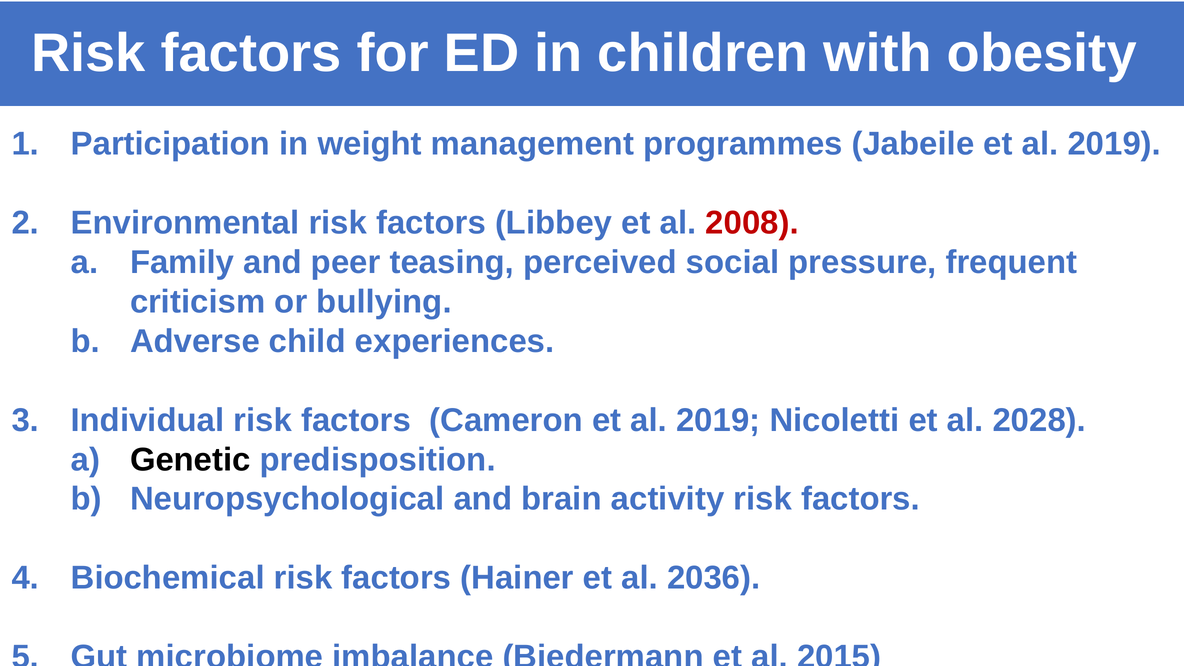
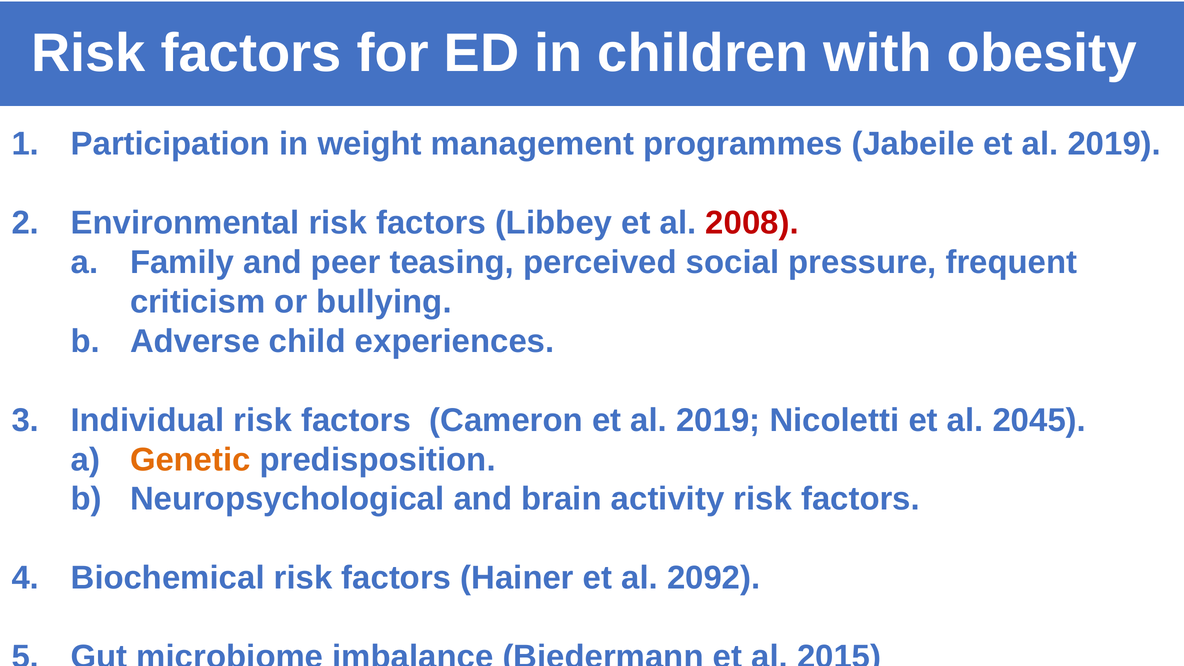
2028: 2028 -> 2045
Genetic colour: black -> orange
2036: 2036 -> 2092
